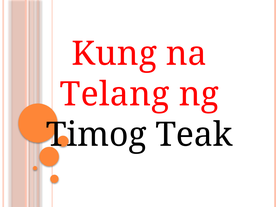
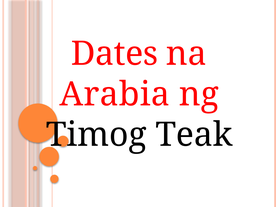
Kung: Kung -> Dates
Telang: Telang -> Arabia
